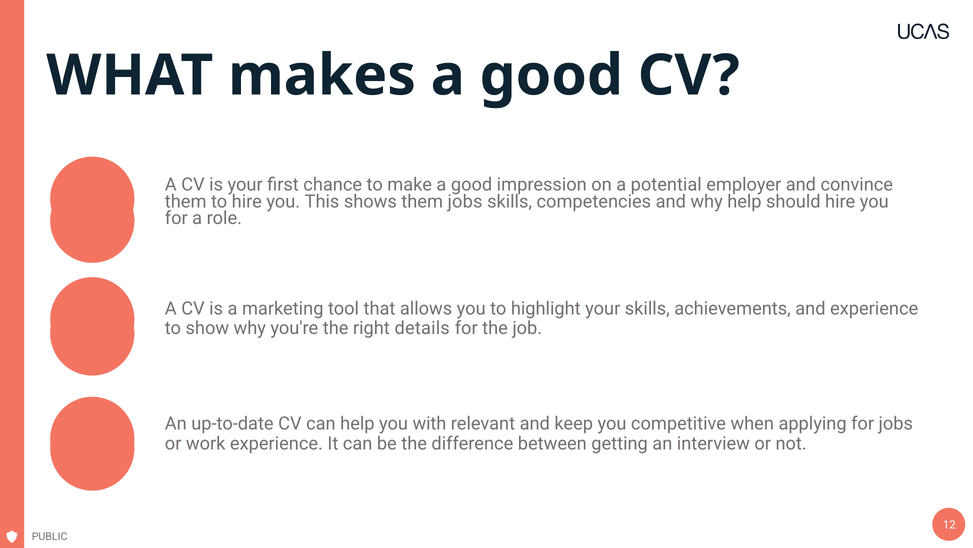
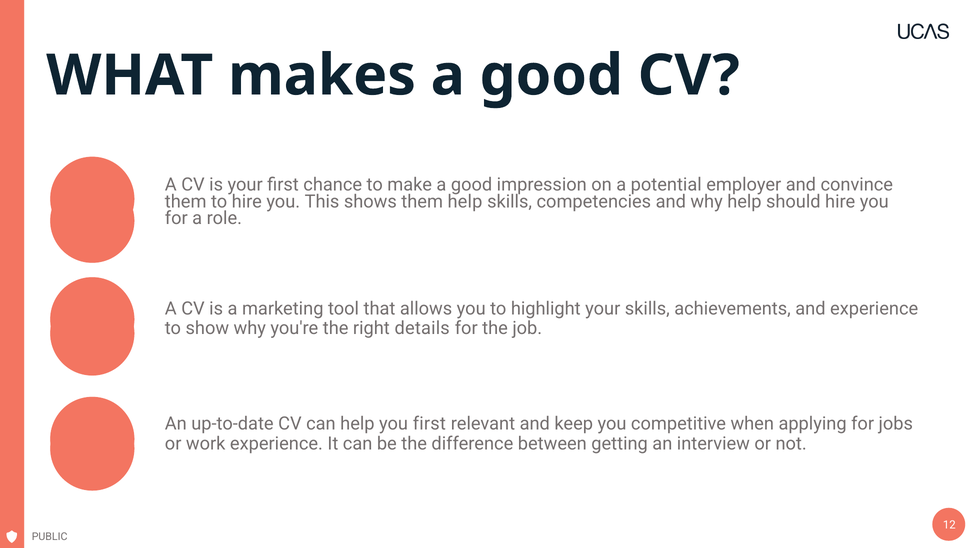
them jobs: jobs -> help
you with: with -> first
